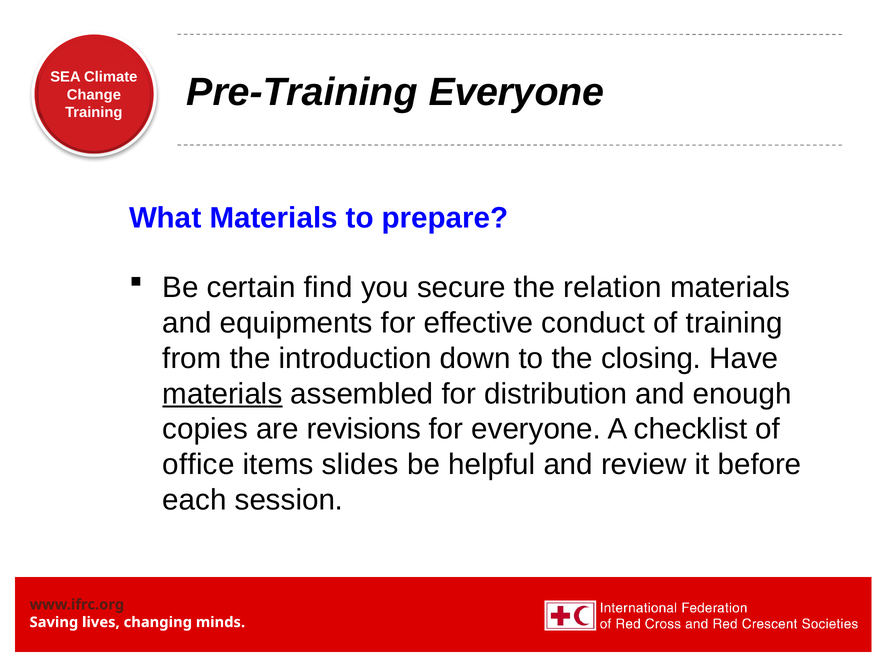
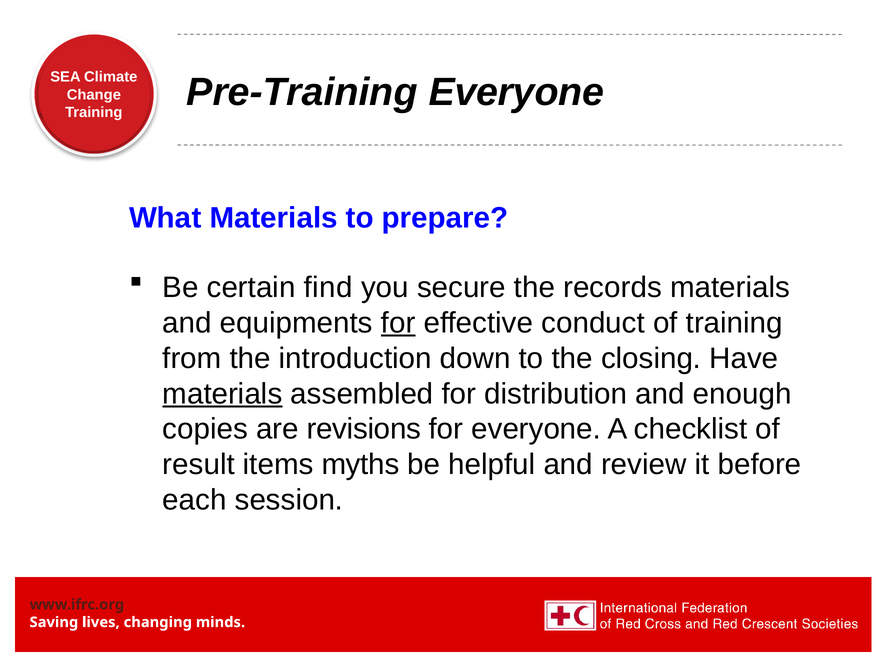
relation: relation -> records
for at (398, 323) underline: none -> present
office: office -> result
slides: slides -> myths
